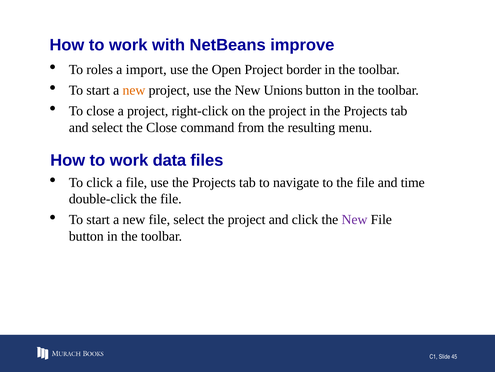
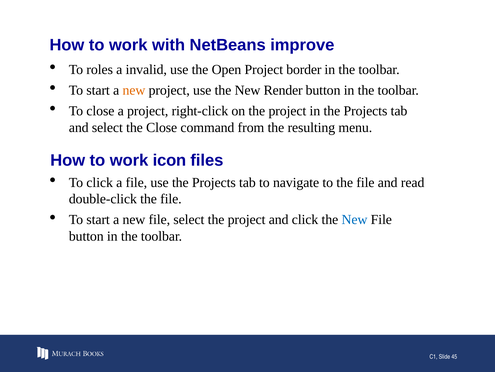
import: import -> invalid
Unions: Unions -> Render
data: data -> icon
time: time -> read
New at (355, 219) colour: purple -> blue
